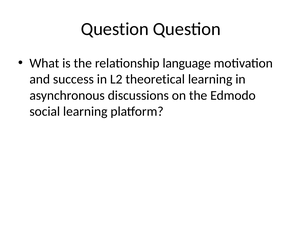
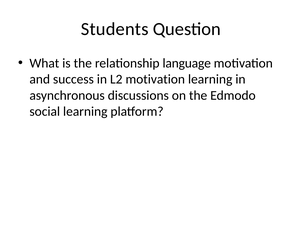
Question at (115, 29): Question -> Students
L2 theoretical: theoretical -> motivation
